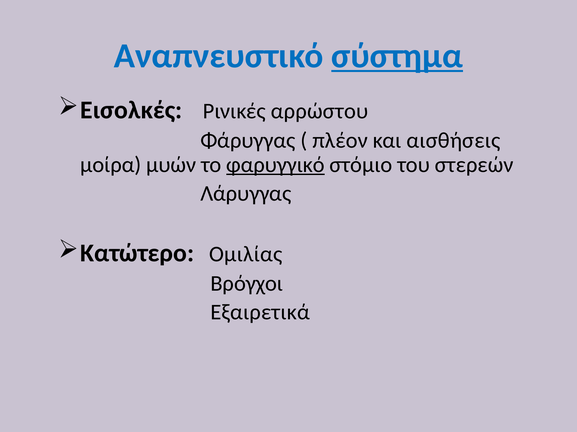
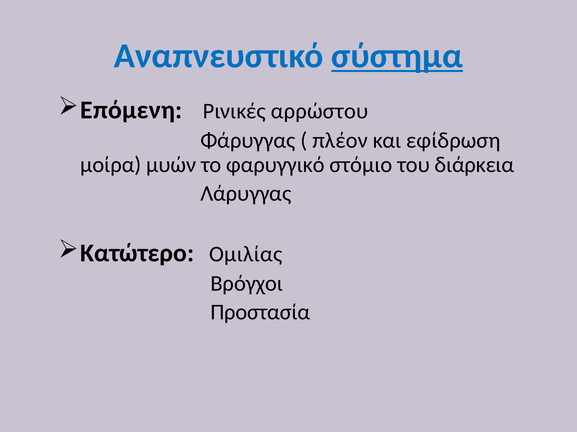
Εισολκές: Εισολκές -> Επόμενη
αισθήσεις: αισθήσεις -> εφίδρωση
φαρυγγικό underline: present -> none
στερεών: στερεών -> διάρκεια
Εξαιρετικά: Εξαιρετικά -> Προστασία
